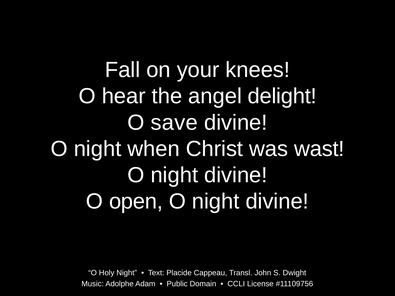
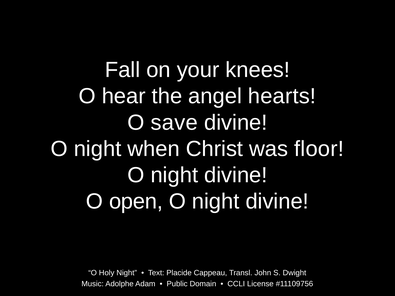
delight: delight -> hearts
wast: wast -> floor
